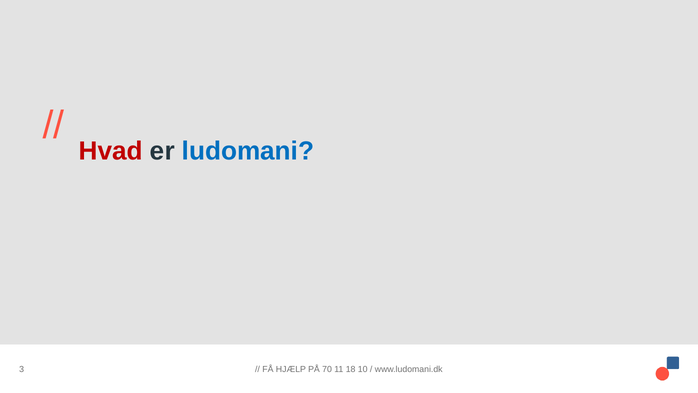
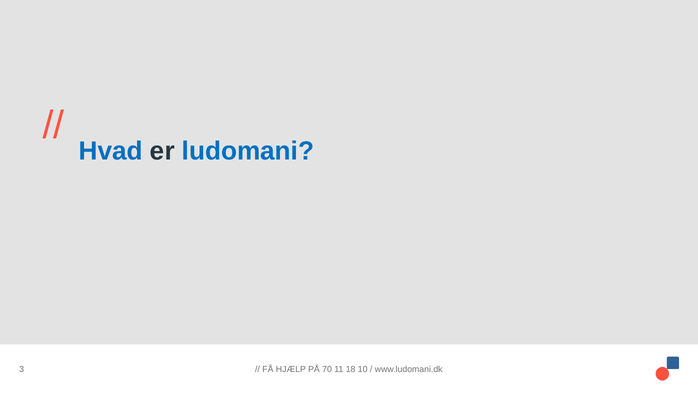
Hvad colour: red -> blue
